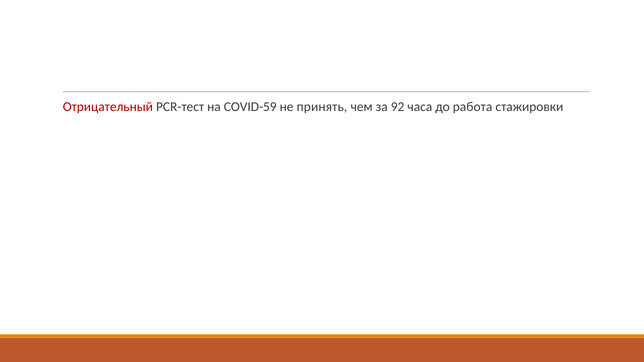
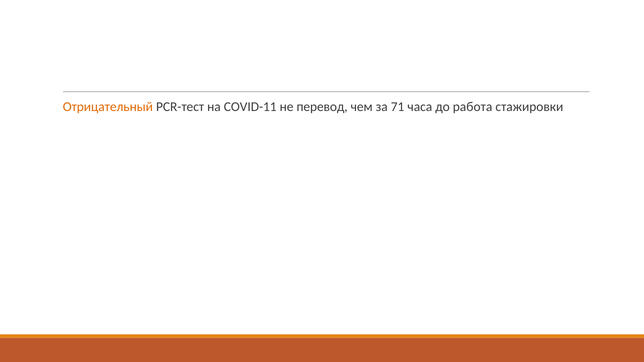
Отрицательный colour: red -> orange
COVID-59: COVID-59 -> COVID-11
принять: принять -> перевод
92: 92 -> 71
